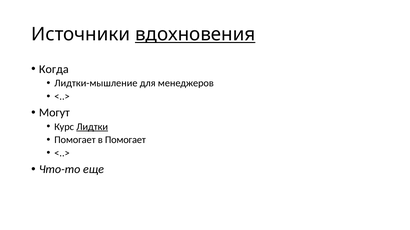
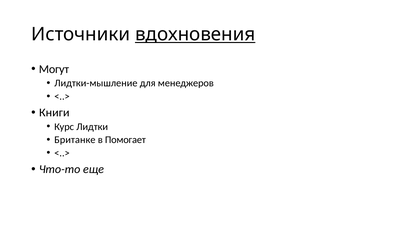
Когда: Когда -> Могут
Могут: Могут -> Книги
Лидтки underline: present -> none
Помогает at (75, 140): Помогает -> Британке
